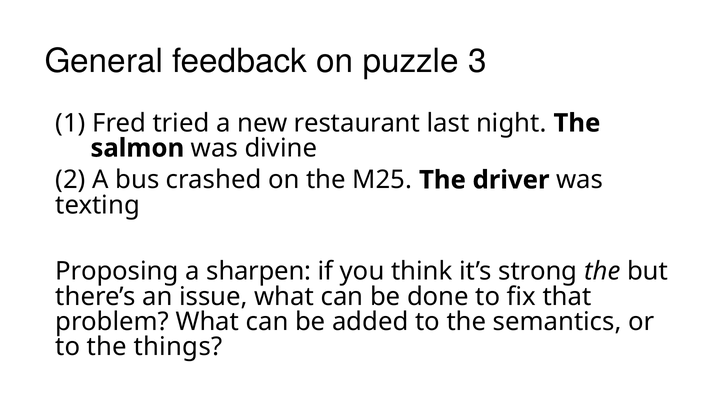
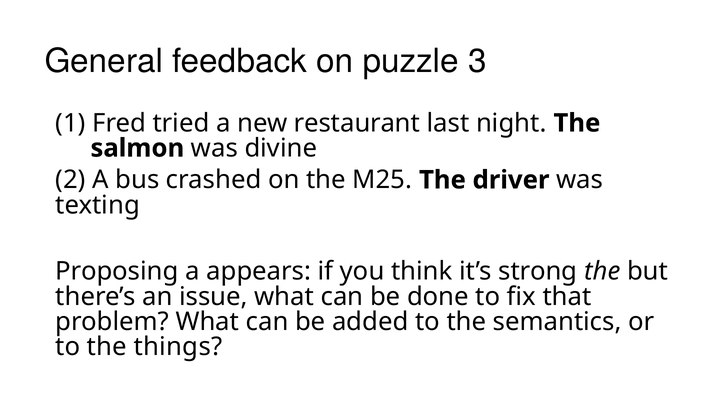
sharpen: sharpen -> appears
